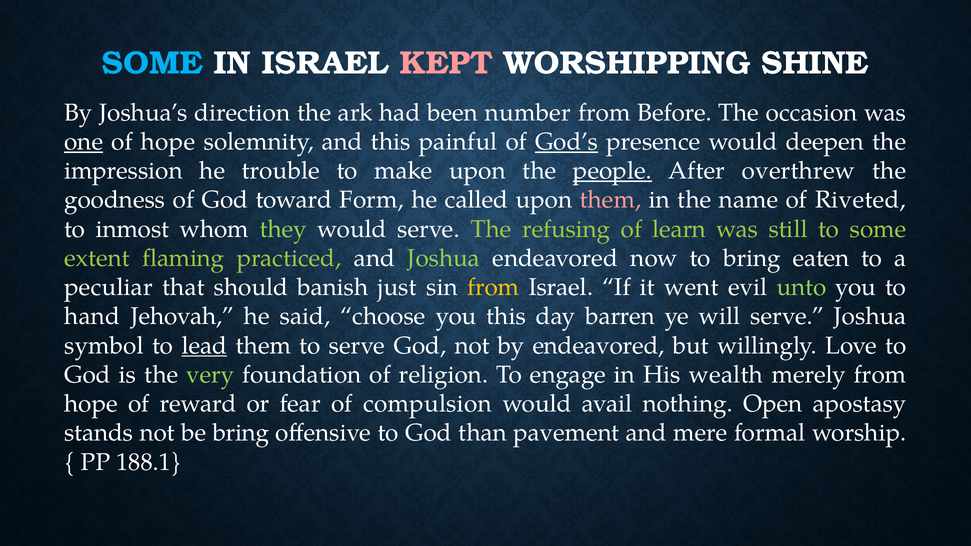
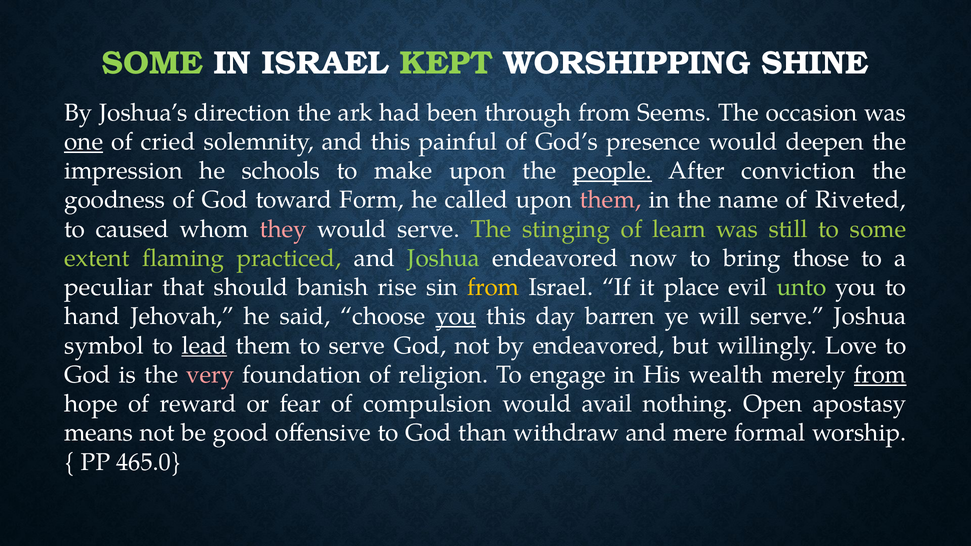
SOME at (152, 63) colour: light blue -> light green
KEPT colour: pink -> light green
number: number -> through
Before: Before -> Seems
of hope: hope -> cried
God’s underline: present -> none
trouble: trouble -> schools
overthrew: overthrew -> conviction
inmost: inmost -> caused
they colour: light green -> pink
refusing: refusing -> stinging
eaten: eaten -> those
just: just -> rise
went: went -> place
you at (456, 317) underline: none -> present
very colour: light green -> pink
from at (880, 375) underline: none -> present
stands: stands -> means
be bring: bring -> good
pavement: pavement -> withdraw
188.1: 188.1 -> 465.0
